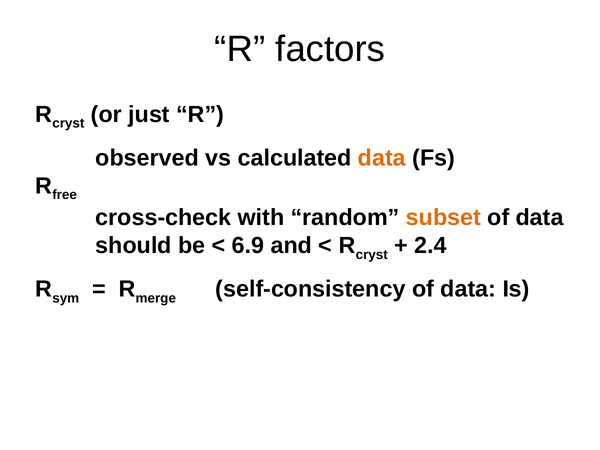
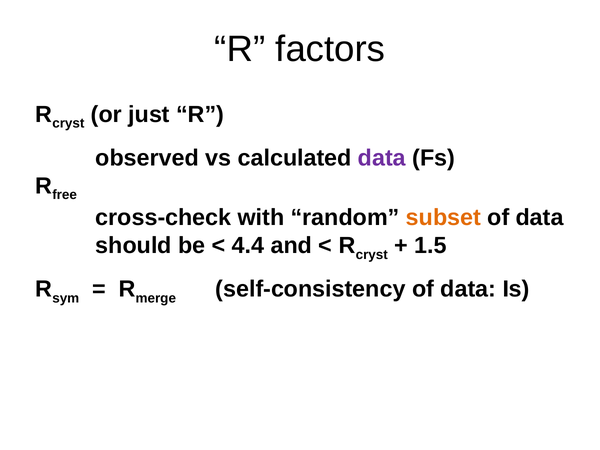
data at (382, 158) colour: orange -> purple
6.9: 6.9 -> 4.4
2.4: 2.4 -> 1.5
